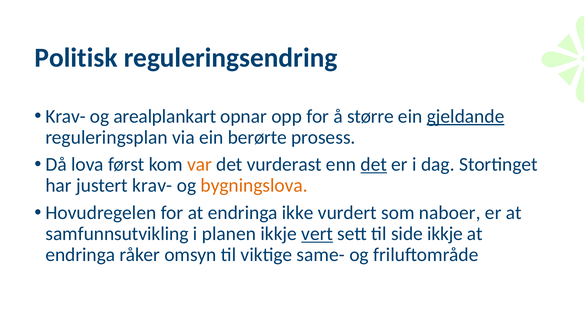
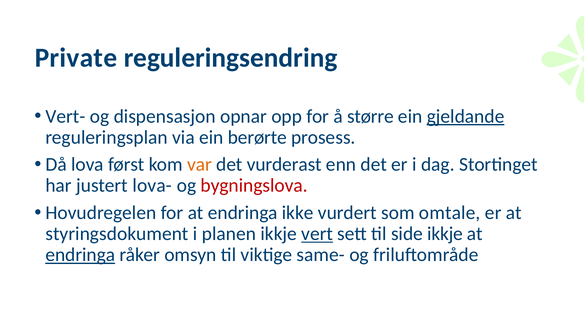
Politisk: Politisk -> Private
Krav- at (66, 116): Krav- -> Vert-
arealplankart: arealplankart -> dispensasjon
det at (374, 164) underline: present -> none
justert krav-: krav- -> lova-
bygningslova colour: orange -> red
naboer: naboer -> omtale
samfunnsutvikling: samfunnsutvikling -> styringsdokument
endringa at (80, 254) underline: none -> present
